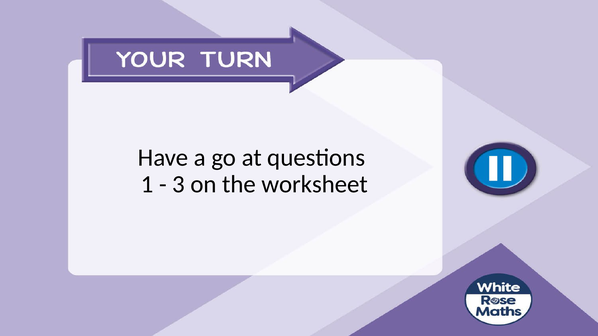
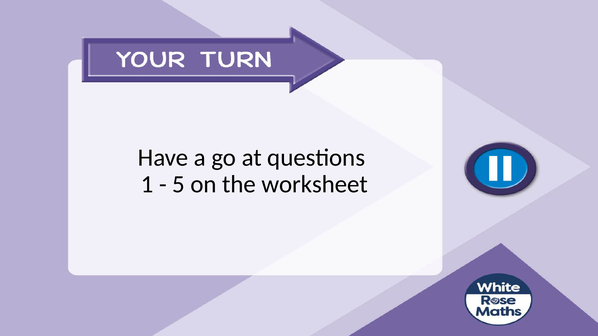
3: 3 -> 5
